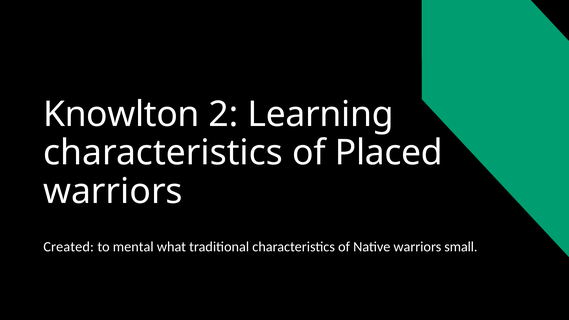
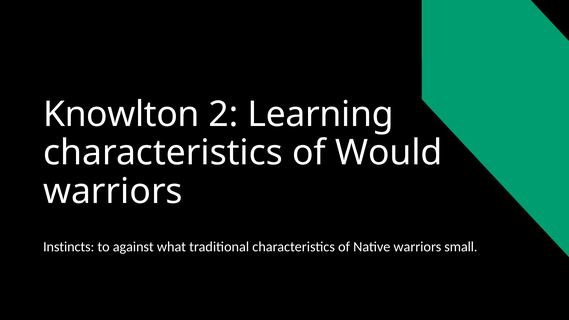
Placed: Placed -> Would
Created: Created -> Instincts
mental: mental -> against
